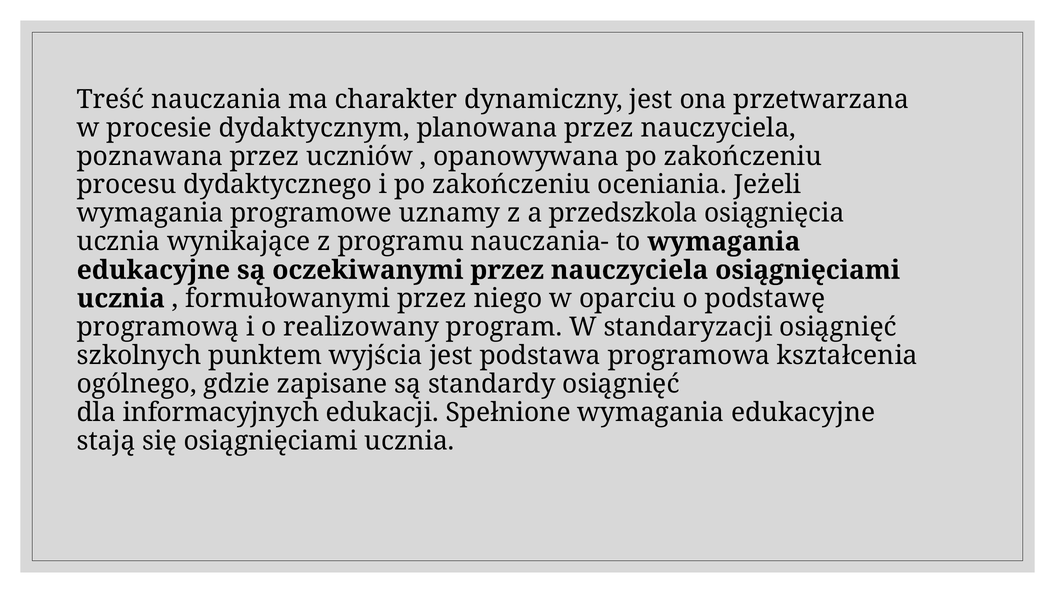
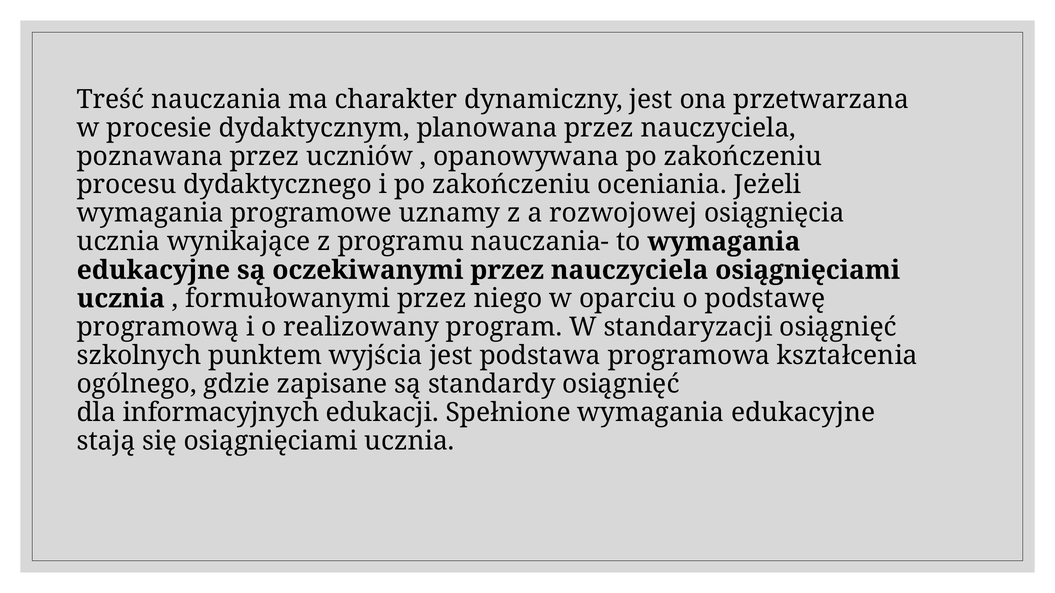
przedszkola: przedszkola -> rozwojowej
